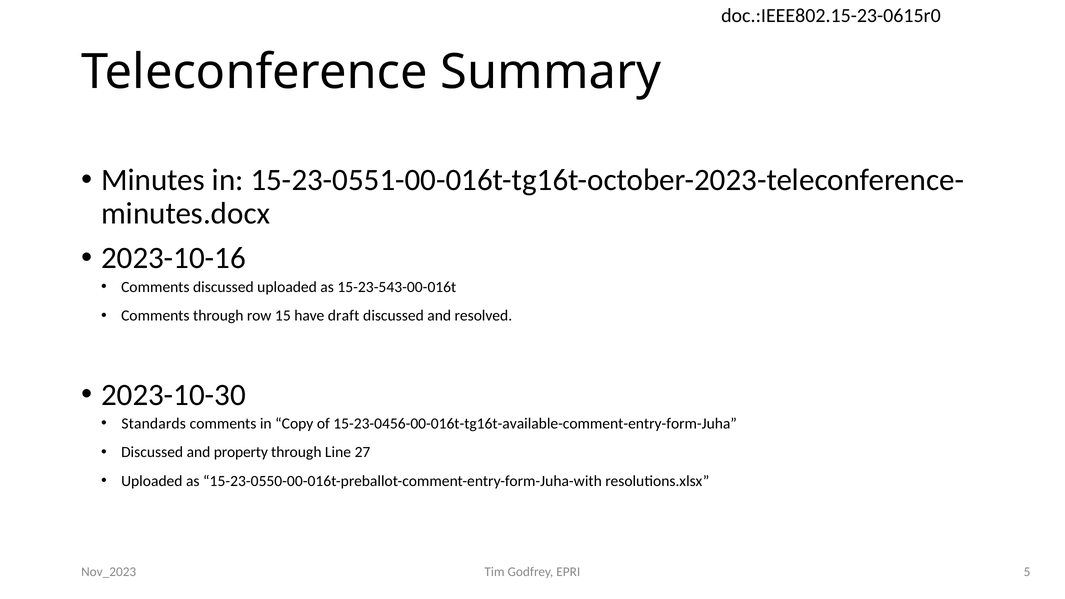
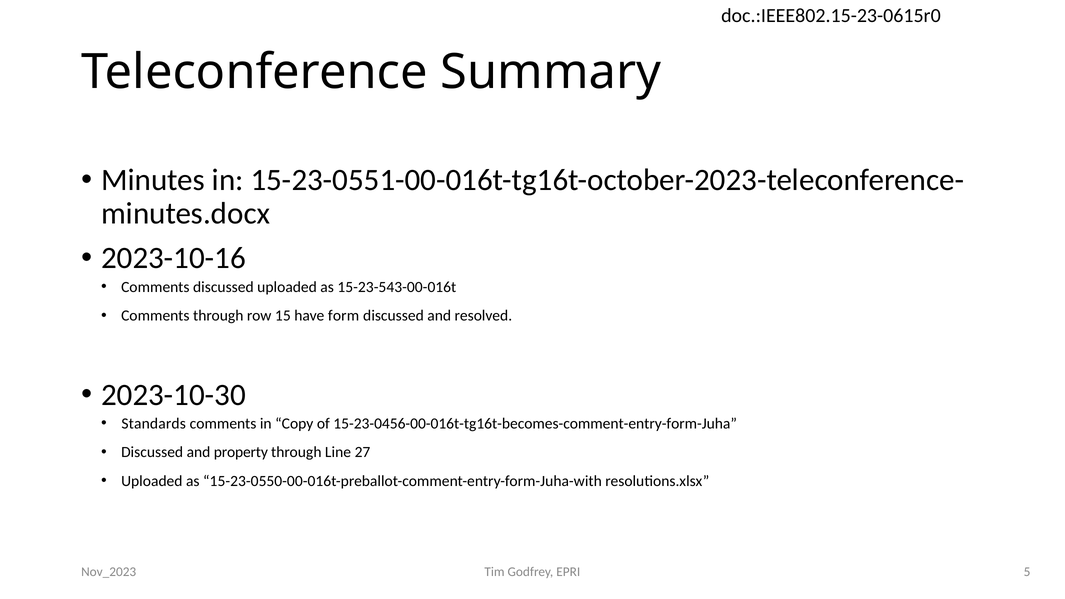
draft: draft -> form
15-23-0456-00-016t-tg16t-available-comment-entry-form-Juha: 15-23-0456-00-016t-tg16t-available-comment-entry-form-Juha -> 15-23-0456-00-016t-tg16t-becomes-comment-entry-form-Juha
